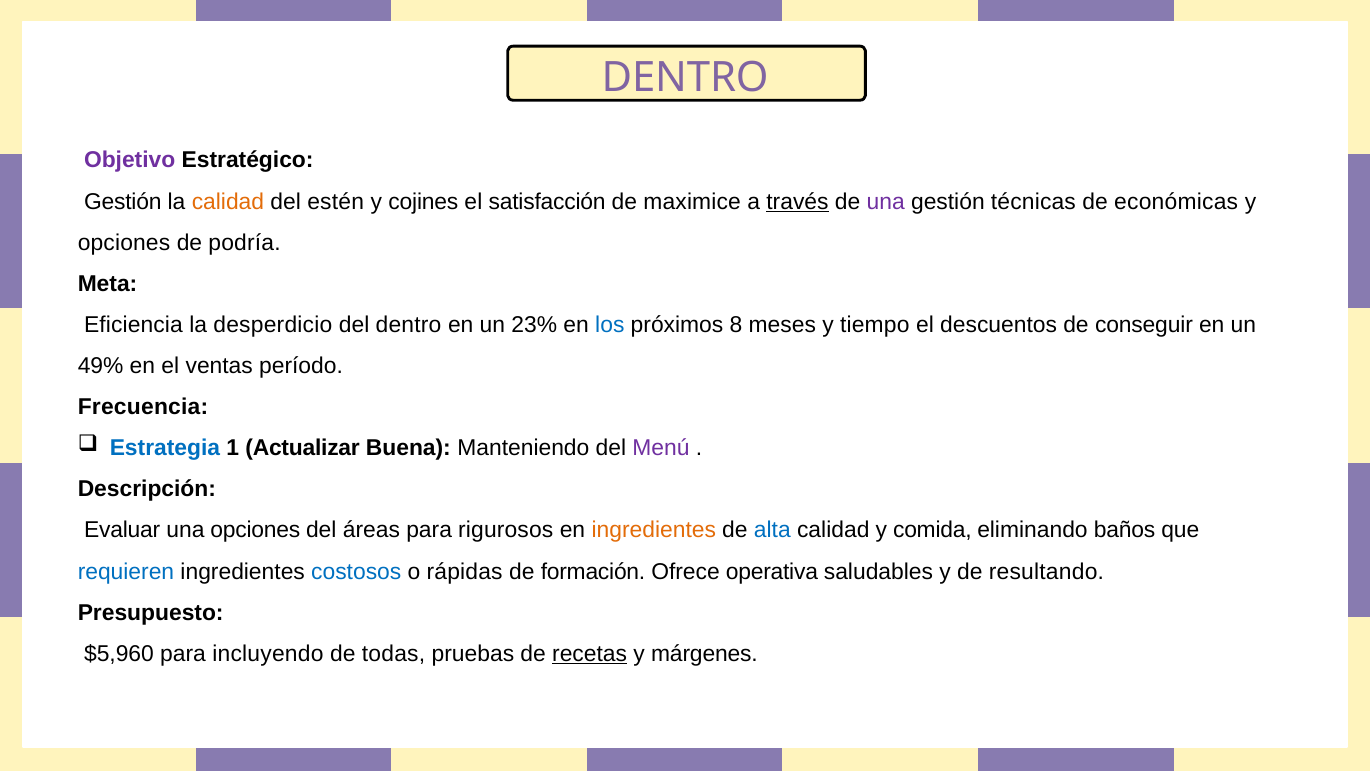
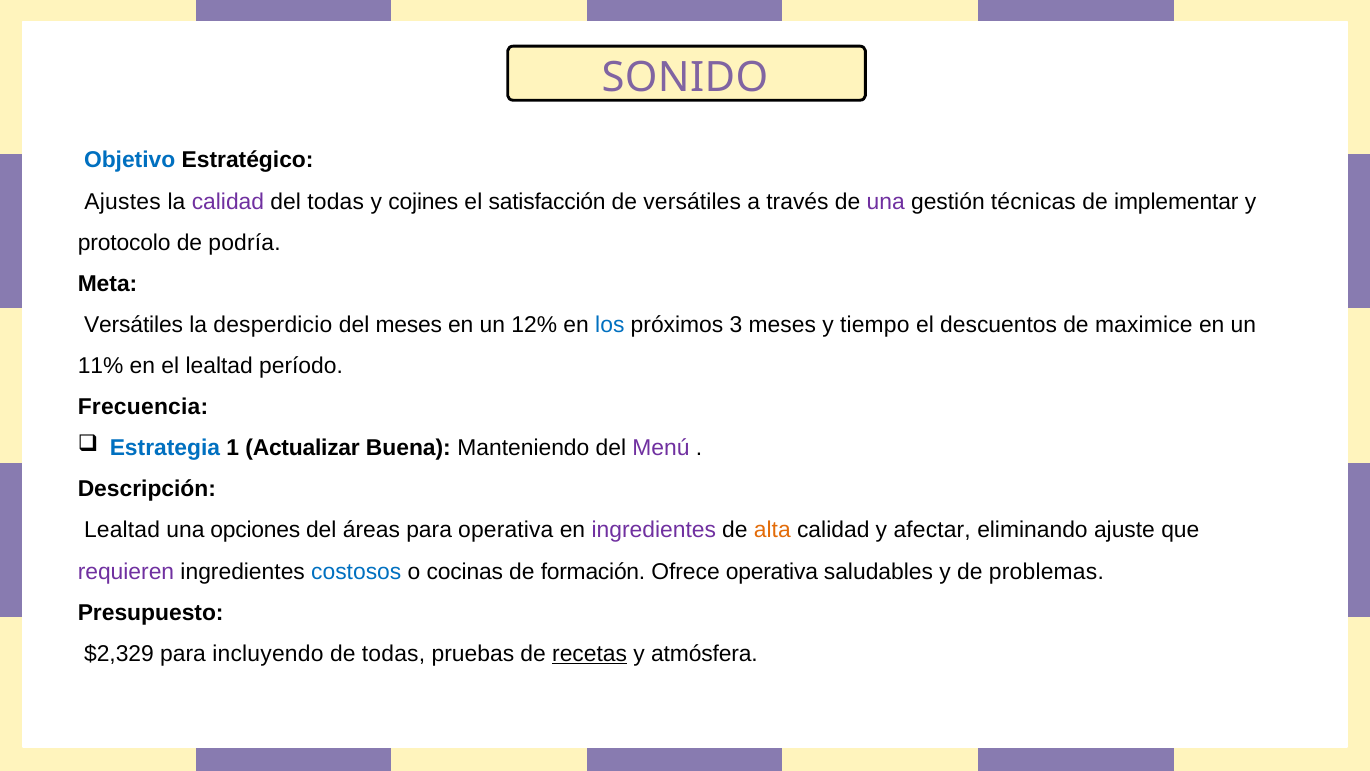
DENTRO at (685, 77): DENTRO -> SONIDO
Objetivo colour: purple -> blue
Gestión at (123, 201): Gestión -> Ajustes
calidad at (228, 201) colour: orange -> purple
del estén: estén -> todas
de maximice: maximice -> versátiles
través underline: present -> none
económicas: económicas -> implementar
opciones at (124, 242): opciones -> protocolo
Eficiencia at (133, 325): Eficiencia -> Versátiles
del dentro: dentro -> meses
23%: 23% -> 12%
8: 8 -> 3
conseguir: conseguir -> maximice
49%: 49% -> 11%
el ventas: ventas -> lealtad
Evaluar at (122, 530): Evaluar -> Lealtad
para rigurosos: rigurosos -> operativa
ingredientes at (654, 530) colour: orange -> purple
alta colour: blue -> orange
comida: comida -> afectar
baños: baños -> ajuste
requieren colour: blue -> purple
rápidas: rápidas -> cocinas
resultando: resultando -> problemas
$5,960: $5,960 -> $2,329
márgenes: márgenes -> atmósfera
